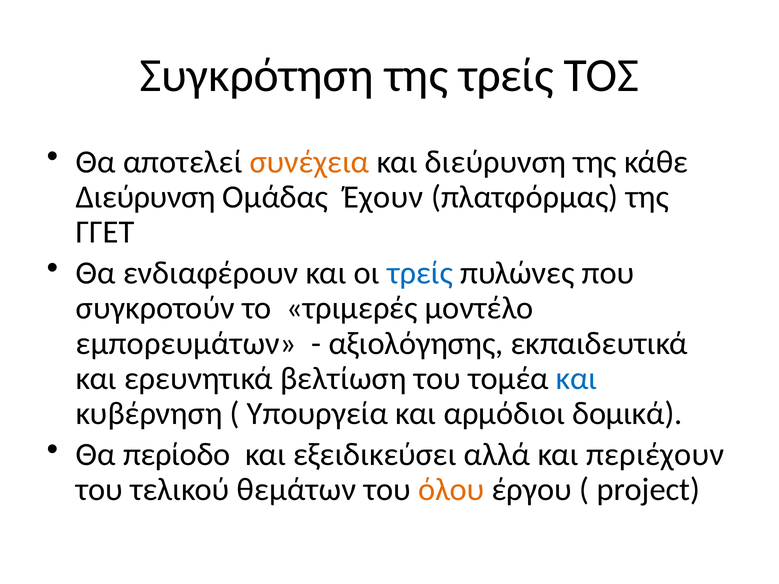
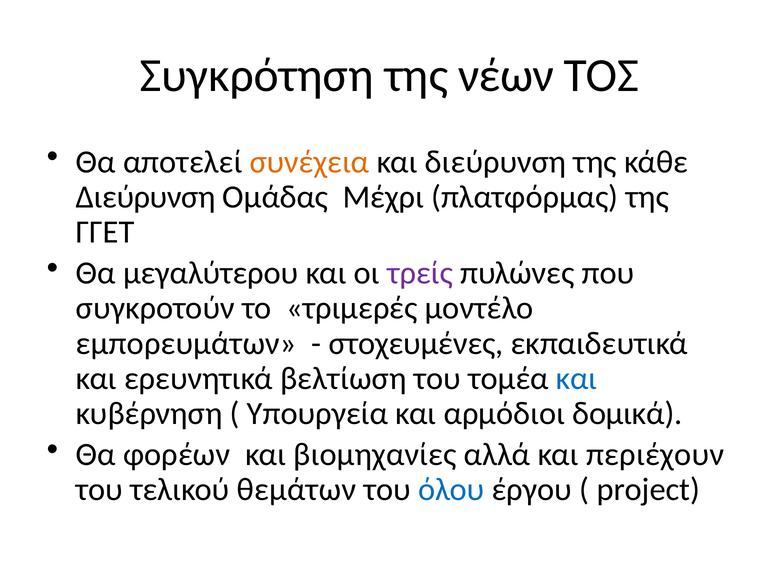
της τρείς: τρείς -> νέων
Έχουν: Έχουν -> Μέχρι
ενδιαφέρουν: ενδιαφέρουν -> μεγαλύτερου
τρείς at (420, 273) colour: blue -> purple
αξιολόγησης: αξιολόγησης -> στοχευμένες
περίοδο: περίοδο -> φορέων
εξειδικεύσει: εξειδικεύσει -> βιομηχανίες
όλου colour: orange -> blue
